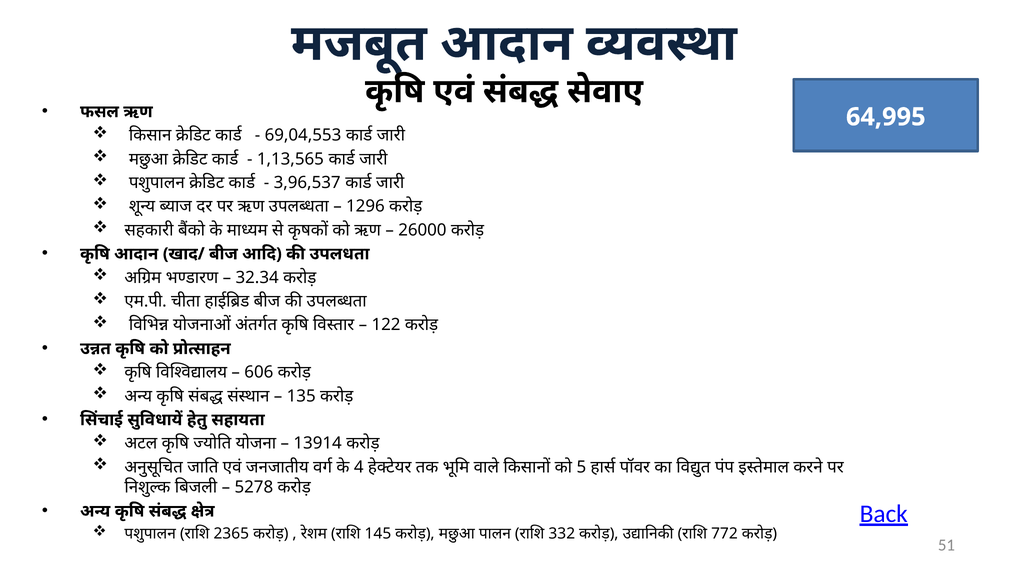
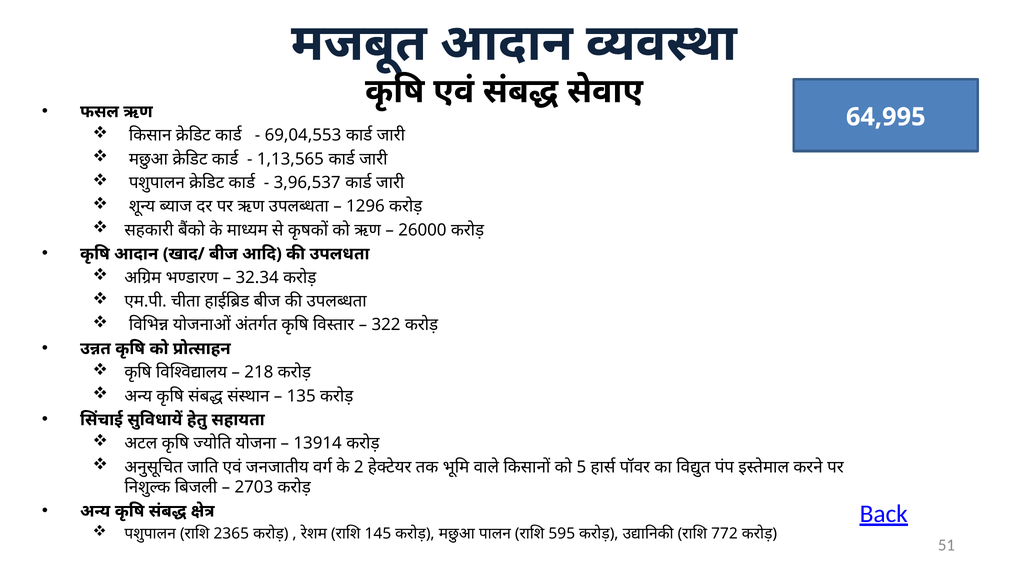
122: 122 -> 322
606: 606 -> 218
4: 4 -> 2
5278: 5278 -> 2703
332: 332 -> 595
